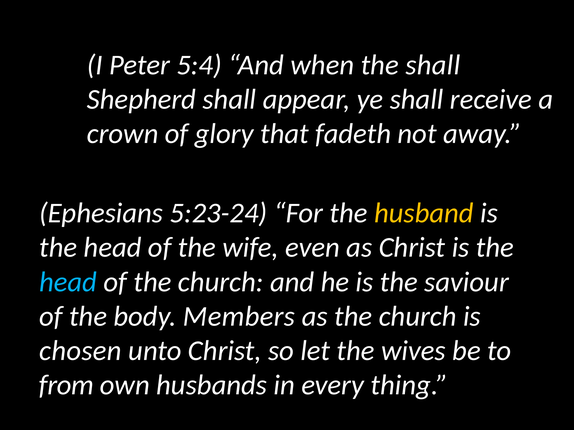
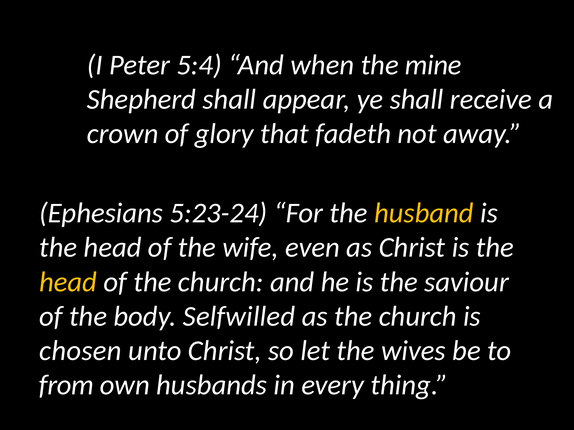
the shall: shall -> mine
head at (68, 282) colour: light blue -> yellow
Members: Members -> Selfwilled
